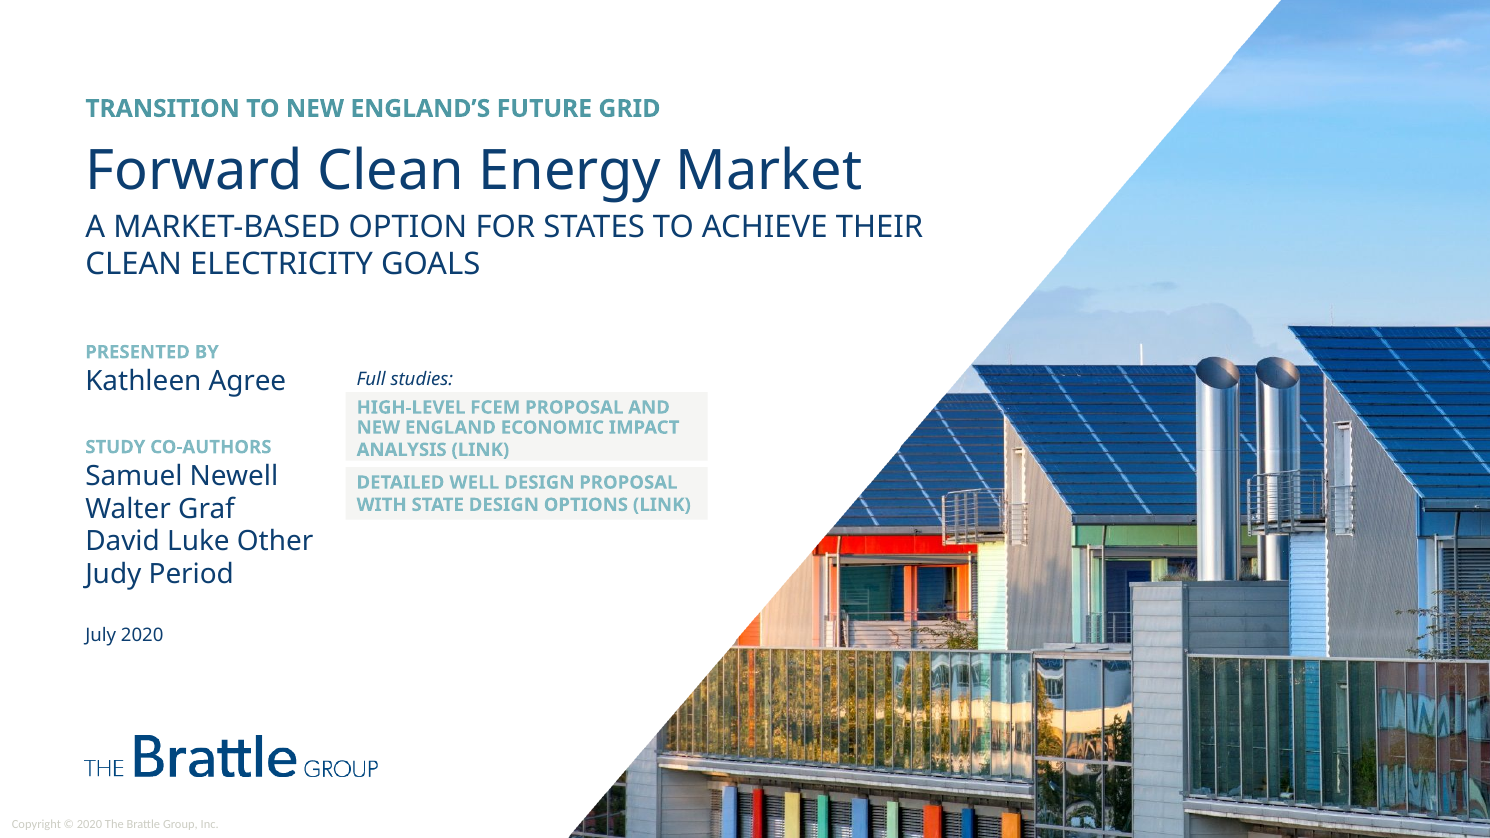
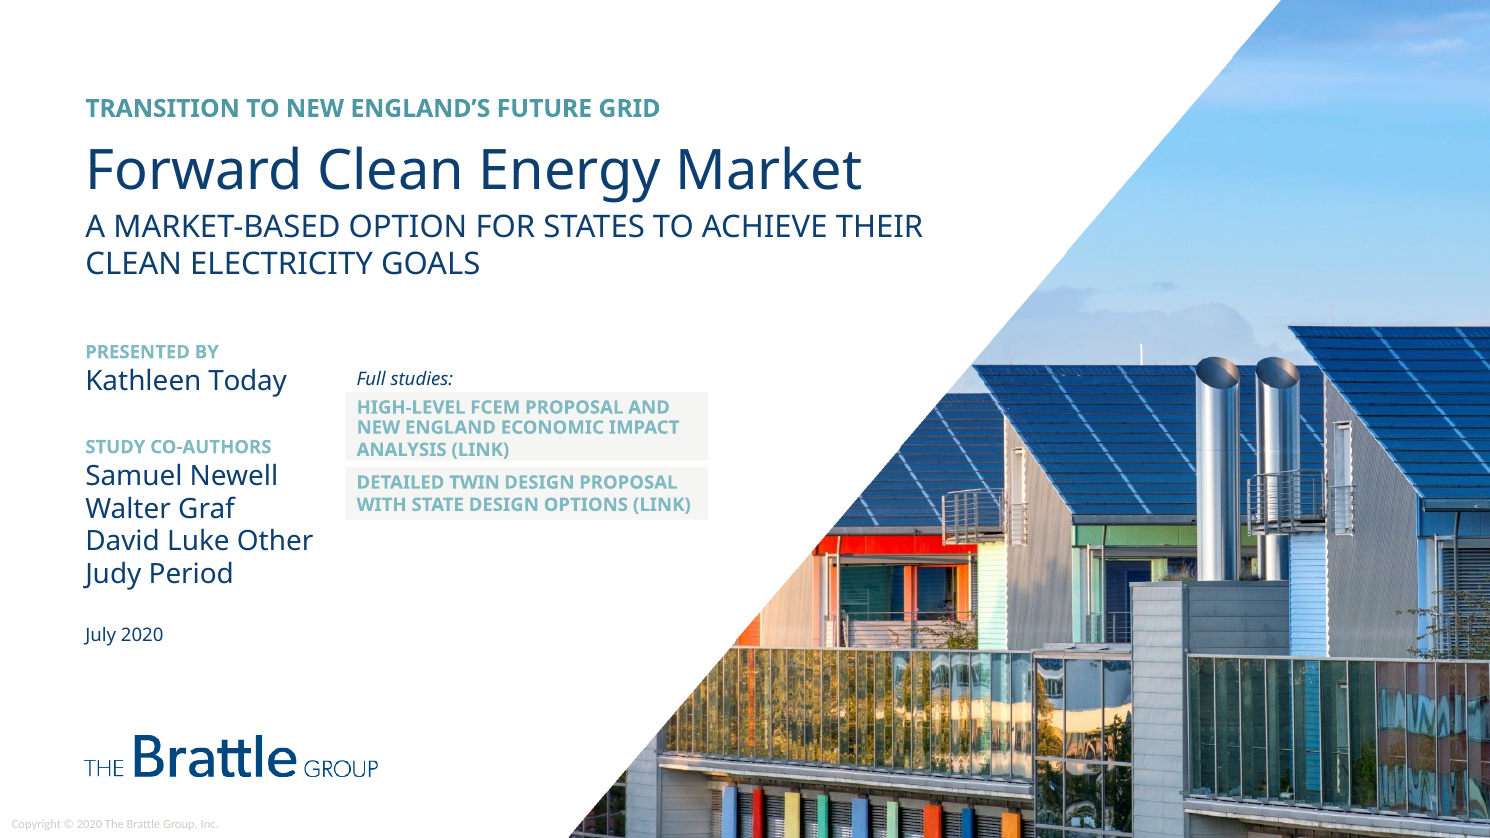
Agree: Agree -> Today
WELL: WELL -> TWIN
